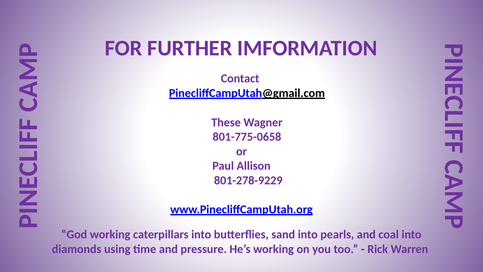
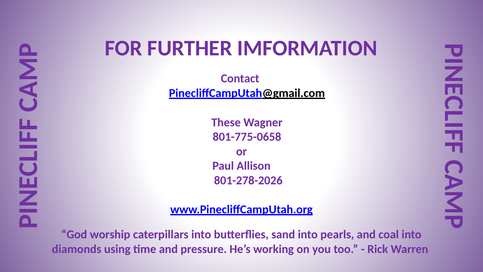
801-278-9229: 801-278-9229 -> 801-278-2026
God working: working -> worship
